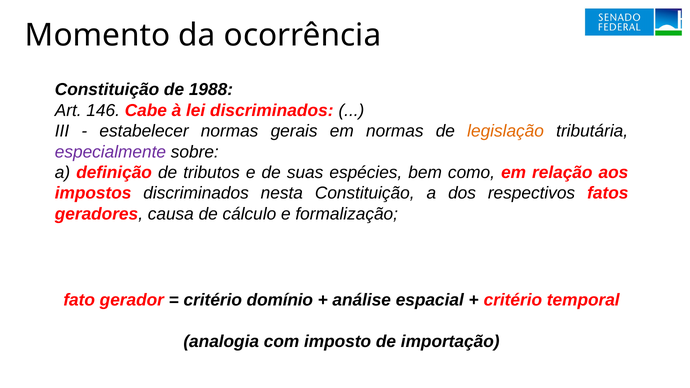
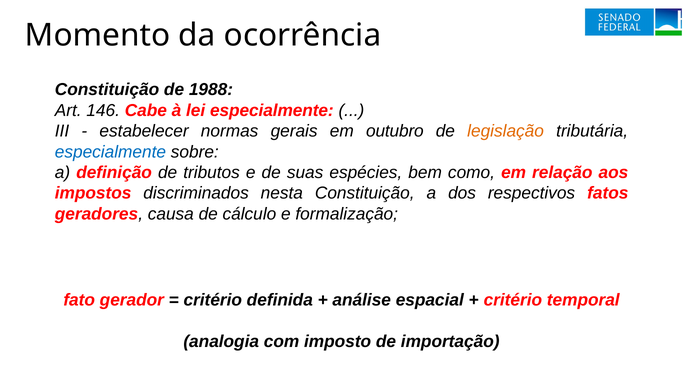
lei discriminados: discriminados -> especialmente
em normas: normas -> outubro
especialmente at (110, 152) colour: purple -> blue
domínio: domínio -> definida
